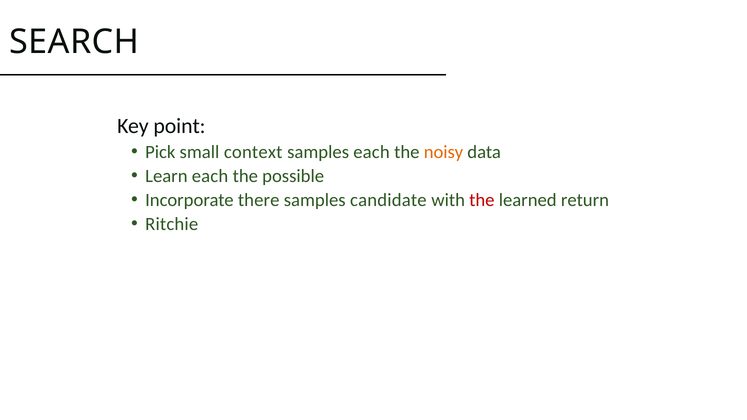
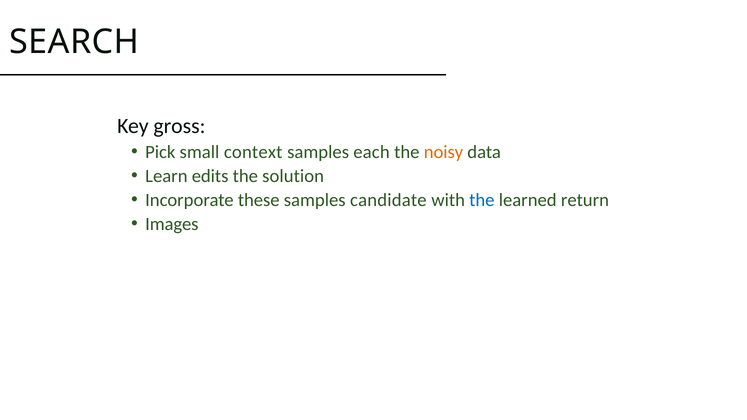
point: point -> gross
Learn each: each -> edits
possible: possible -> solution
there: there -> these
the at (482, 200) colour: red -> blue
Ritchie: Ritchie -> Images
